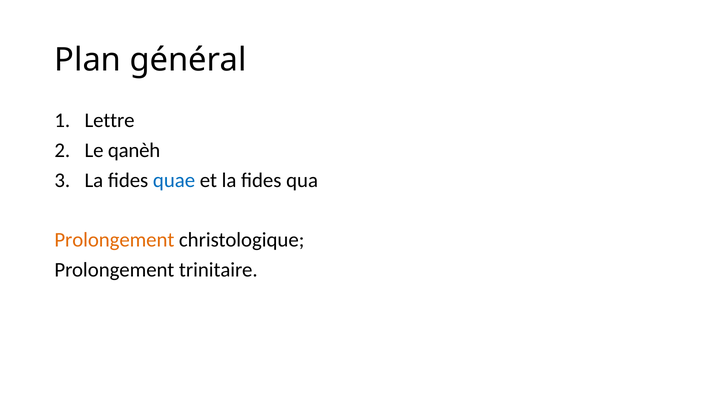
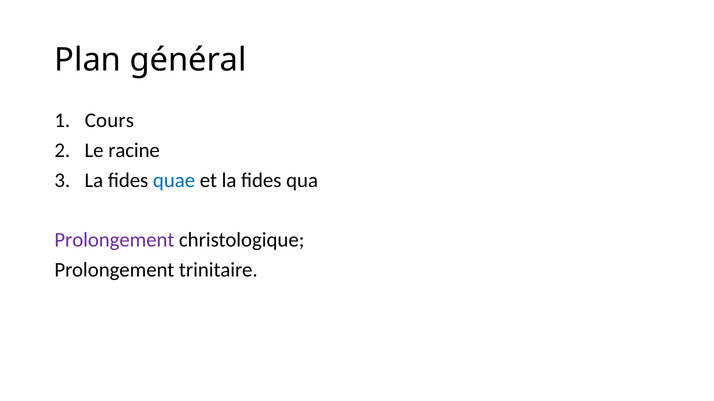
Lettre: Lettre -> Cours
qanèh: qanèh -> racine
Prolongement at (114, 240) colour: orange -> purple
